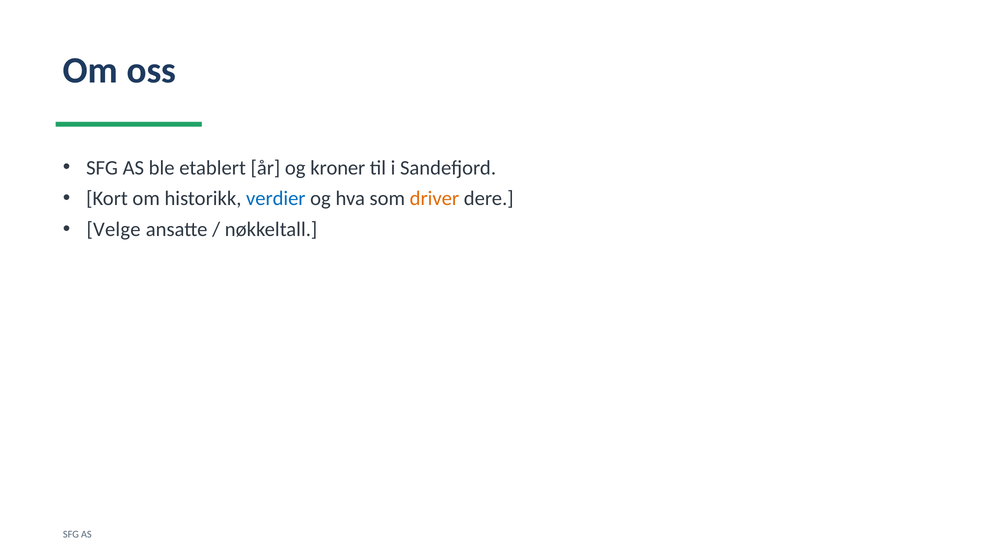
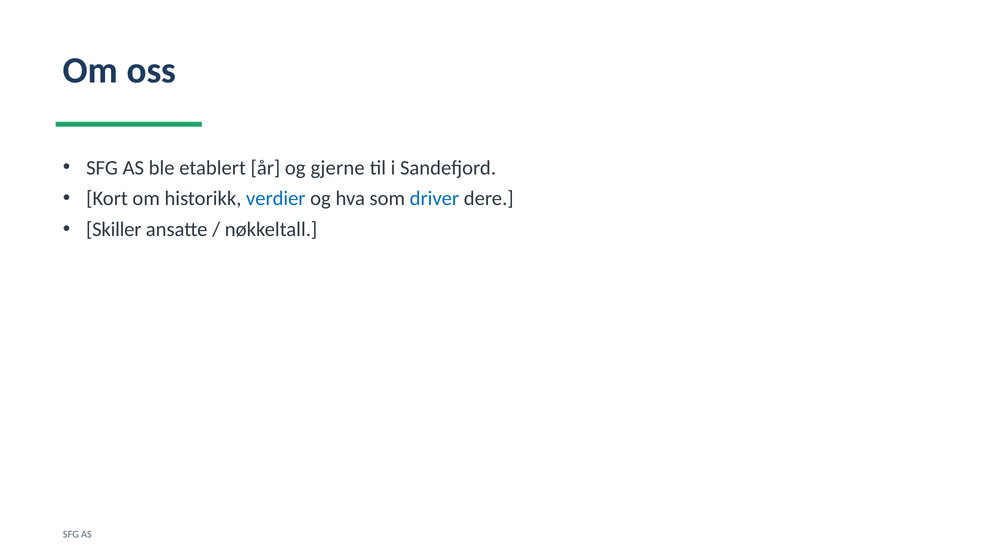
kroner: kroner -> gjerne
driver colour: orange -> blue
Velge: Velge -> Skiller
